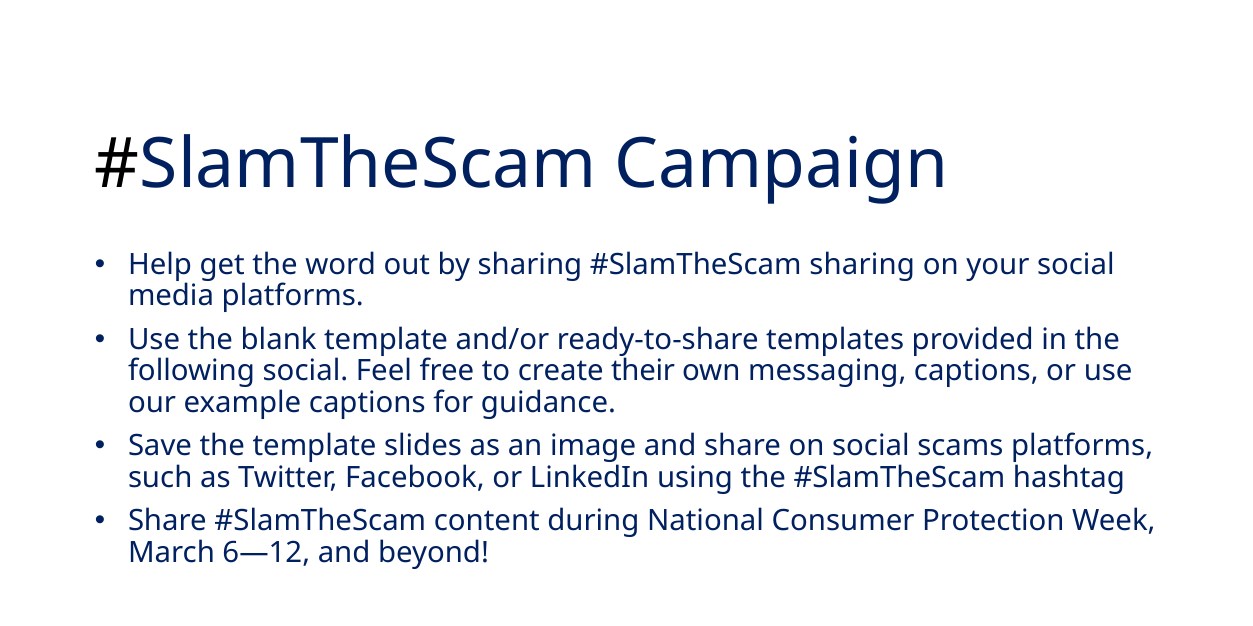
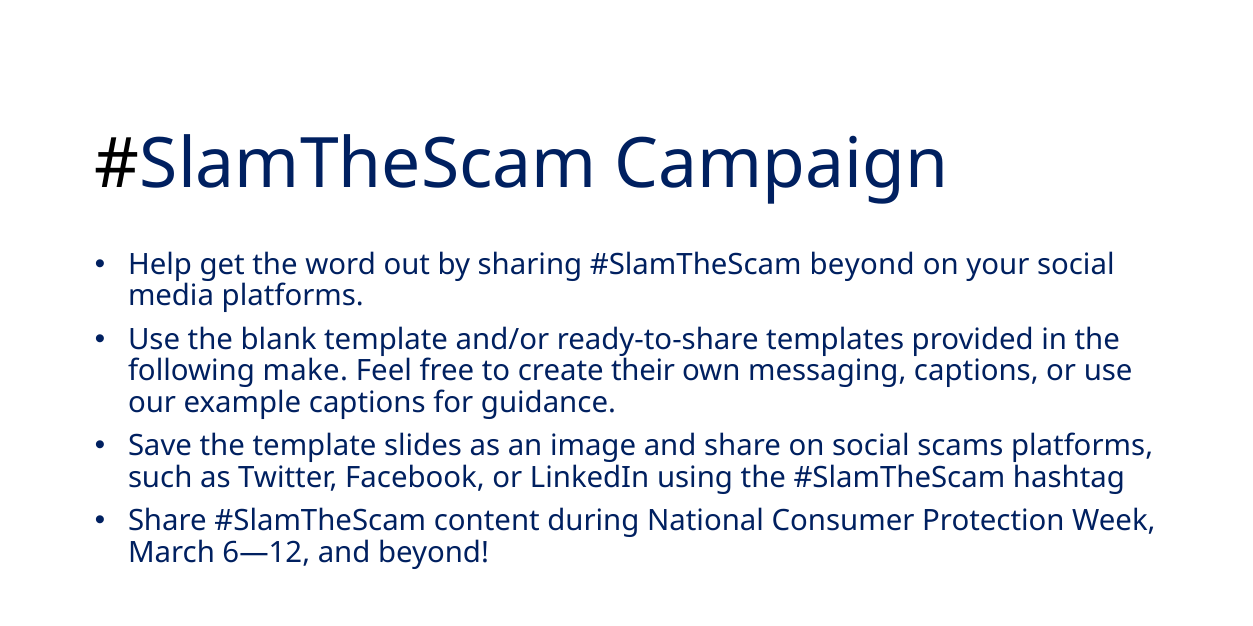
sharing at (862, 265): sharing -> beyond
following social: social -> make
